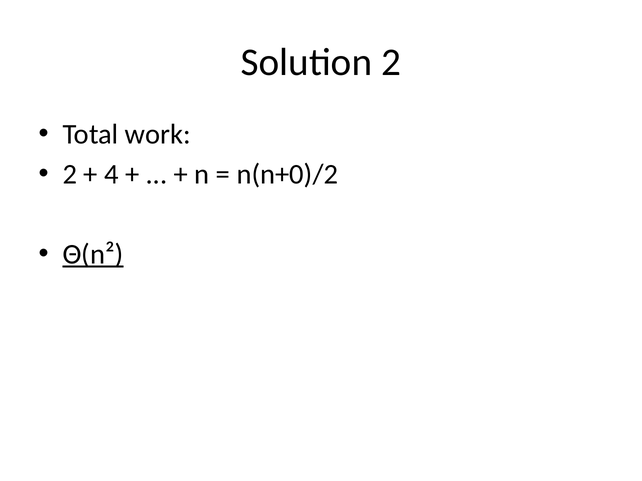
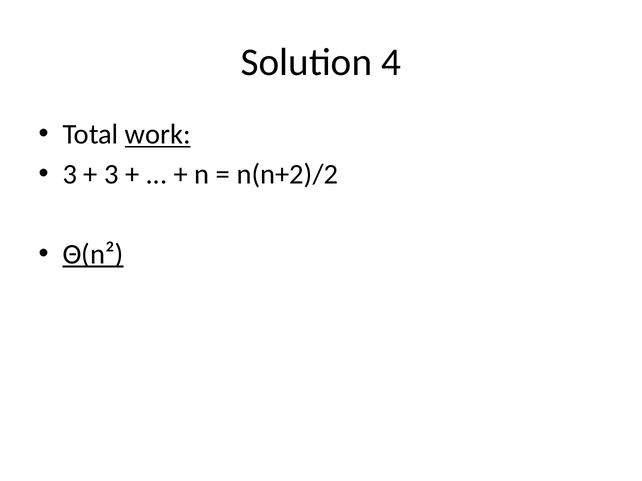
Solution 2: 2 -> 4
work underline: none -> present
2 at (70, 175): 2 -> 3
4 at (111, 175): 4 -> 3
n(n+0)/2: n(n+0)/2 -> n(n+2)/2
